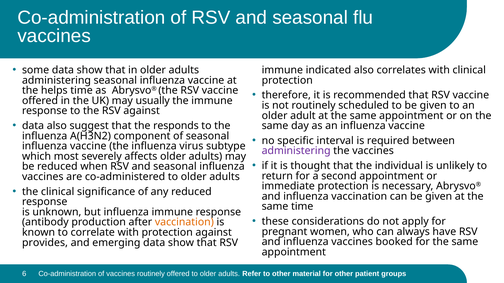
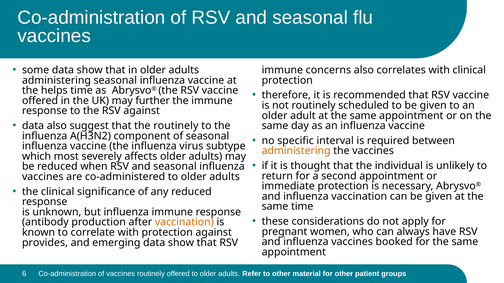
indicated: indicated -> concerns
usually: usually -> further
the responds: responds -> routinely
administering at (296, 151) colour: purple -> orange
